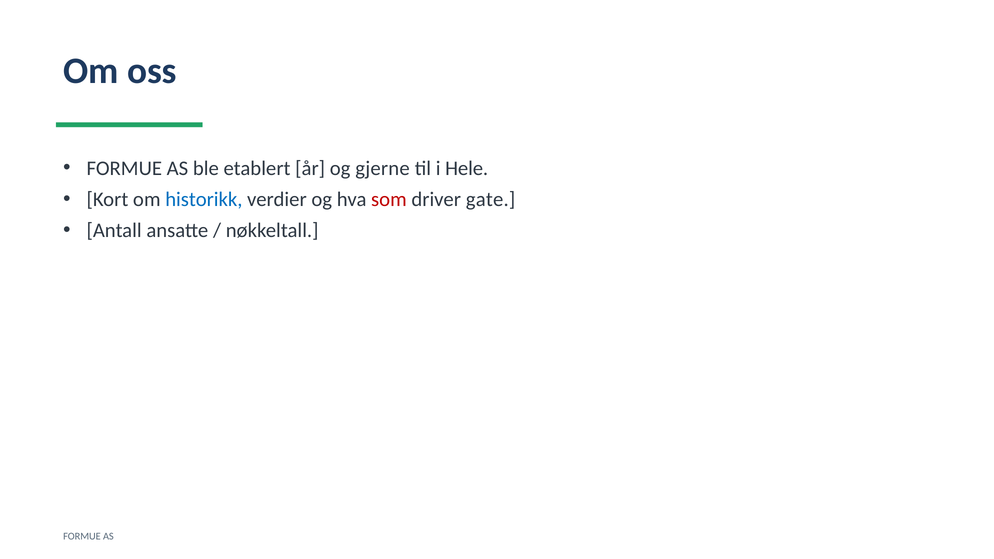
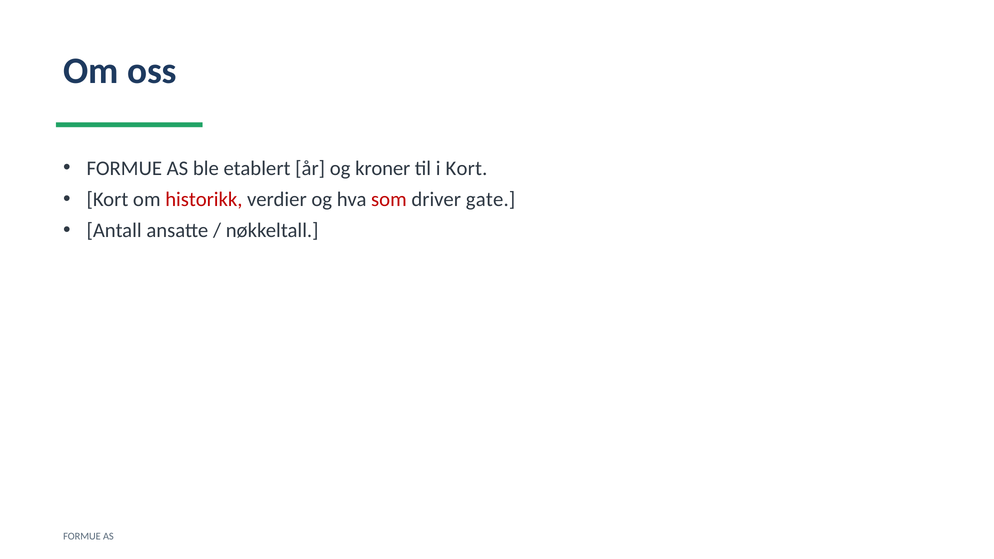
gjerne: gjerne -> kroner
i Hele: Hele -> Kort
historikk colour: blue -> red
